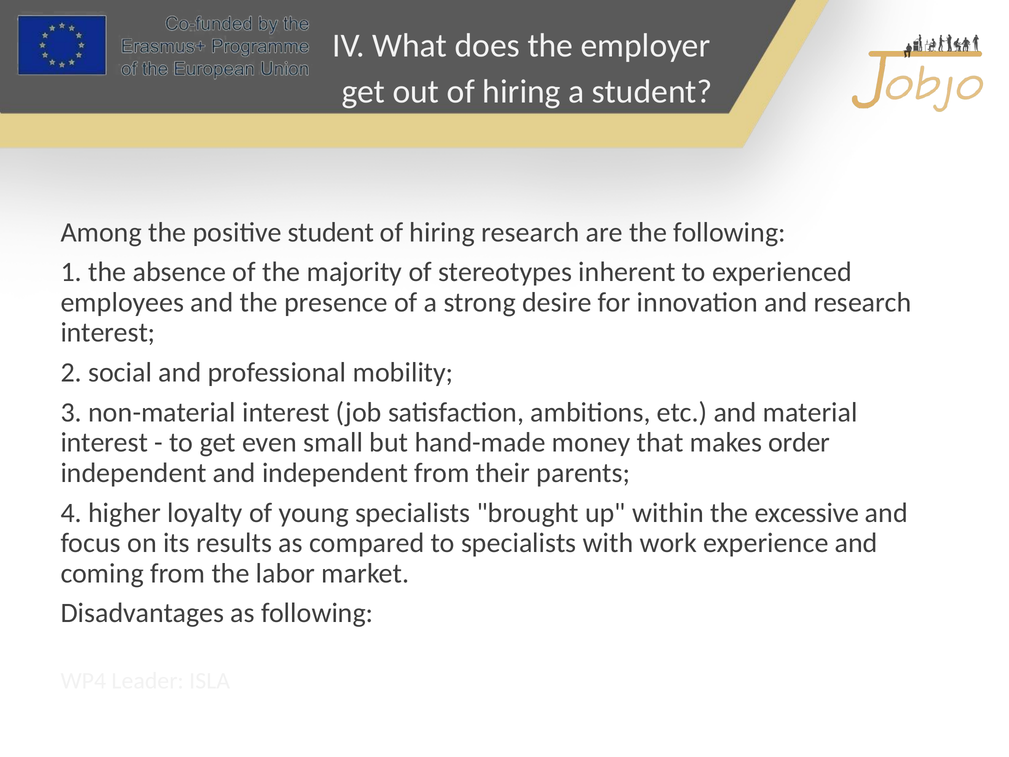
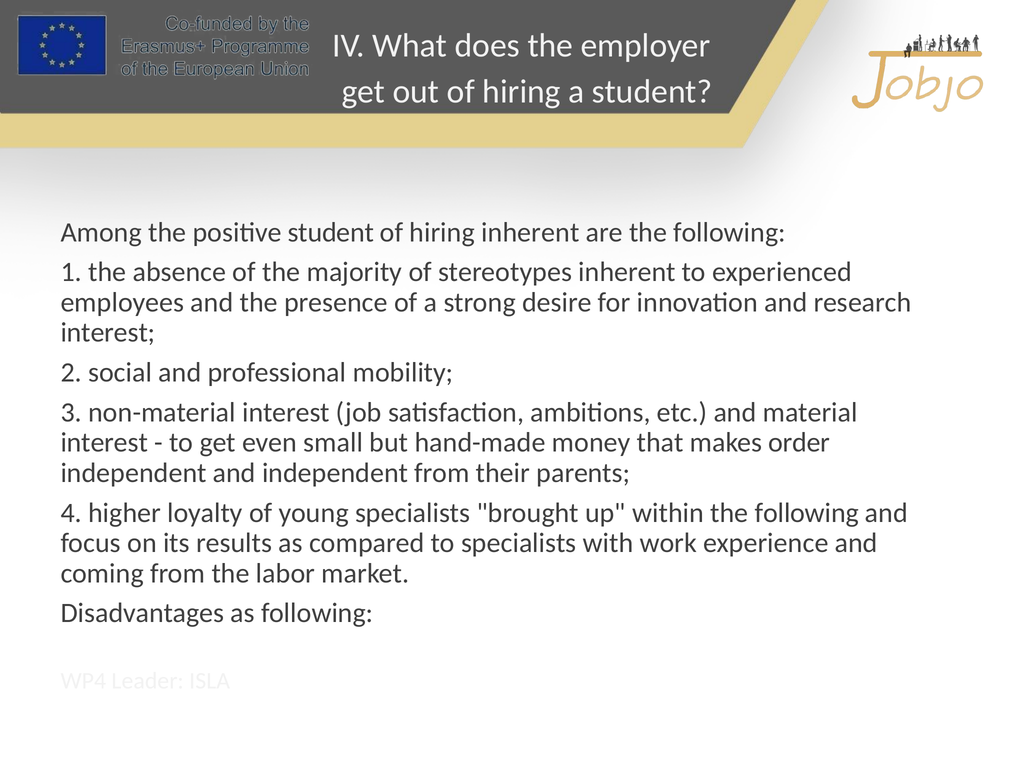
hiring research: research -> inherent
within the excessive: excessive -> following
